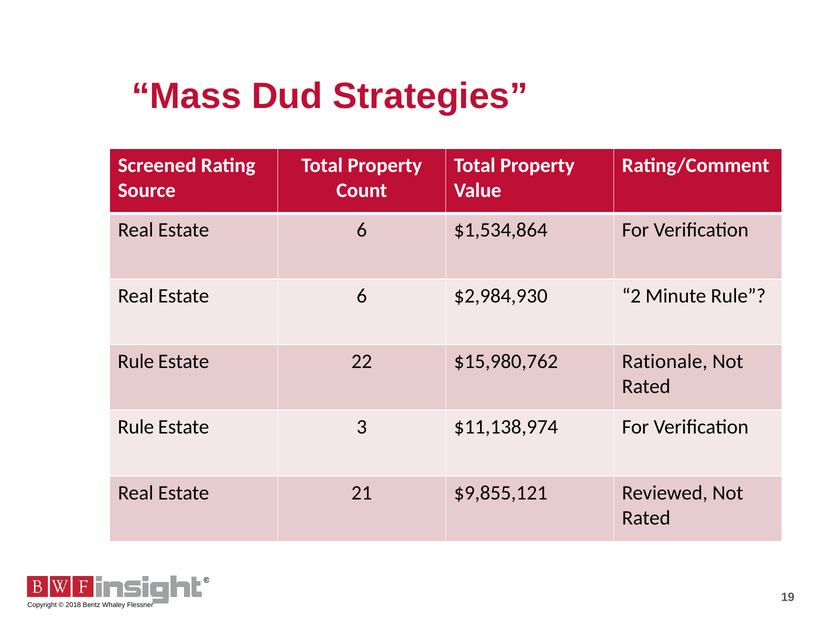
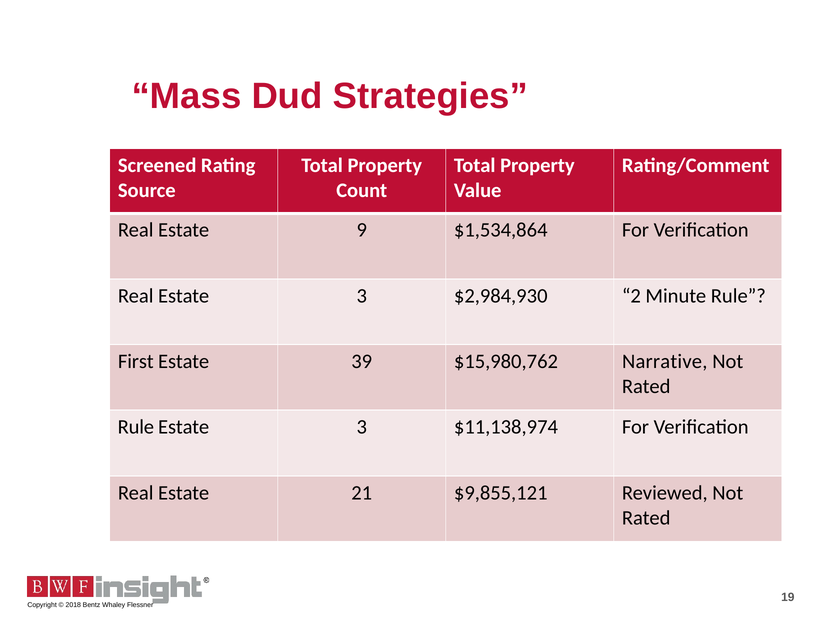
6 at (362, 230): 6 -> 9
6 at (362, 296): 6 -> 3
Rule at (136, 362): Rule -> First
22: 22 -> 39
Rationale: Rationale -> Narrative
